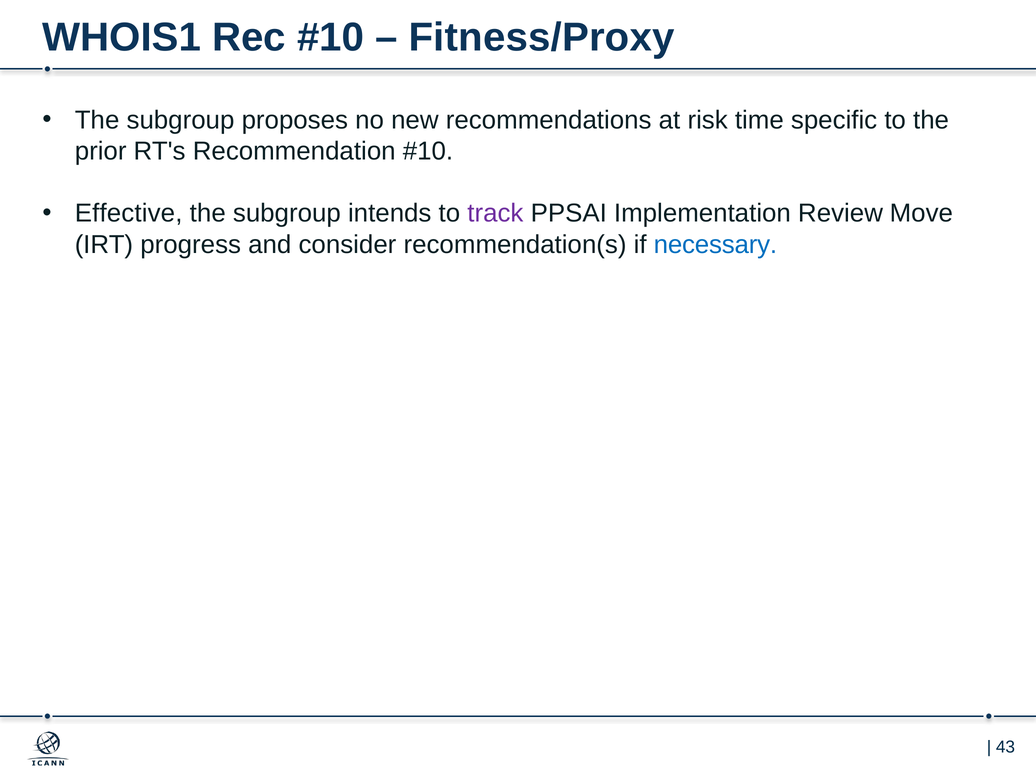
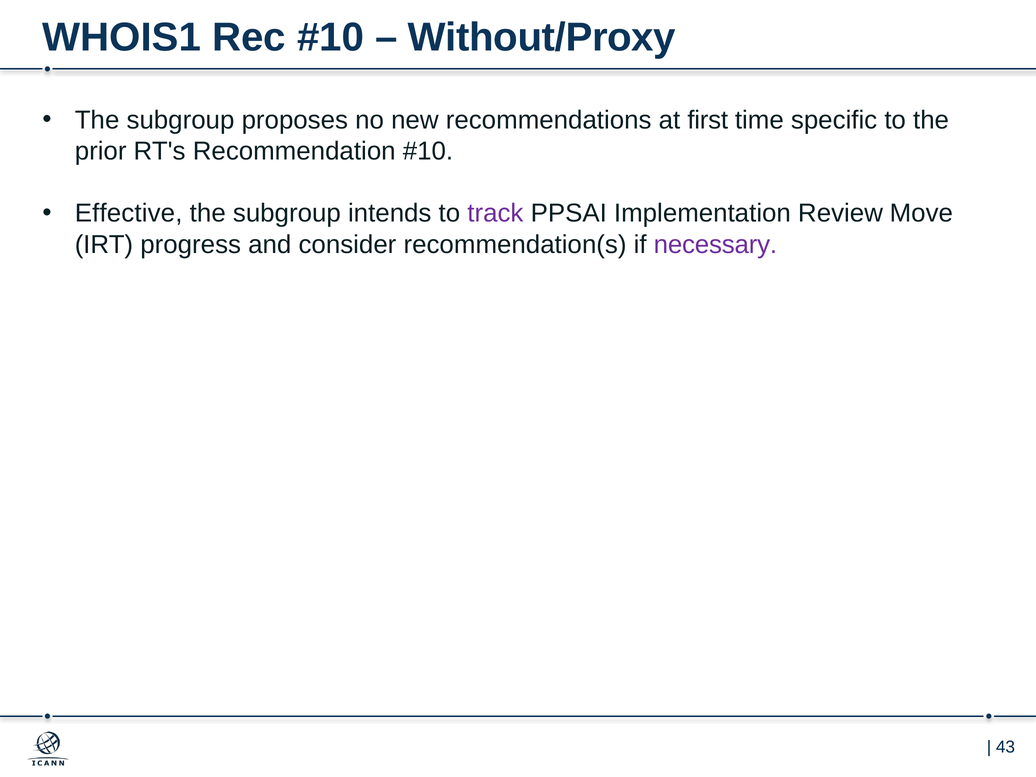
Fitness/Proxy: Fitness/Proxy -> Without/Proxy
risk: risk -> first
necessary colour: blue -> purple
